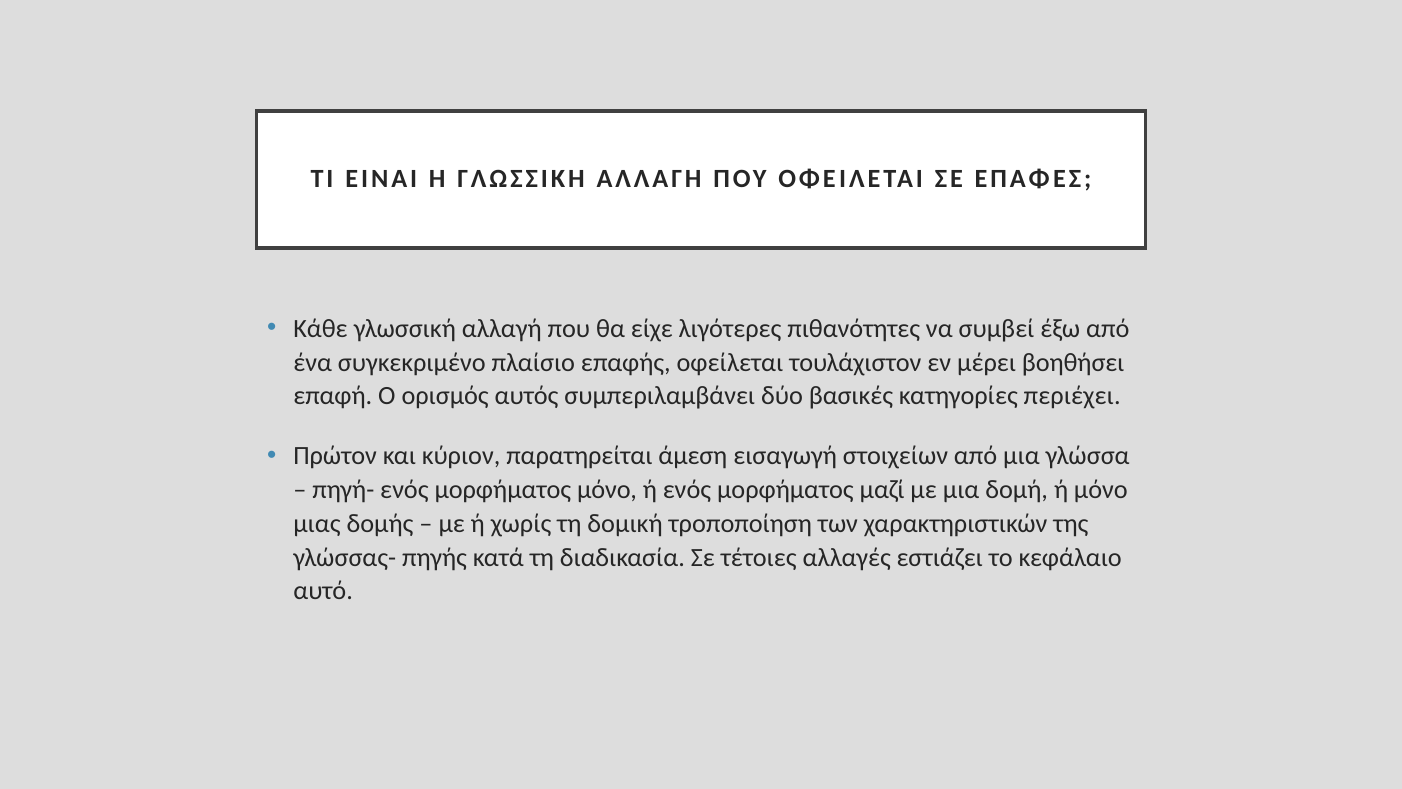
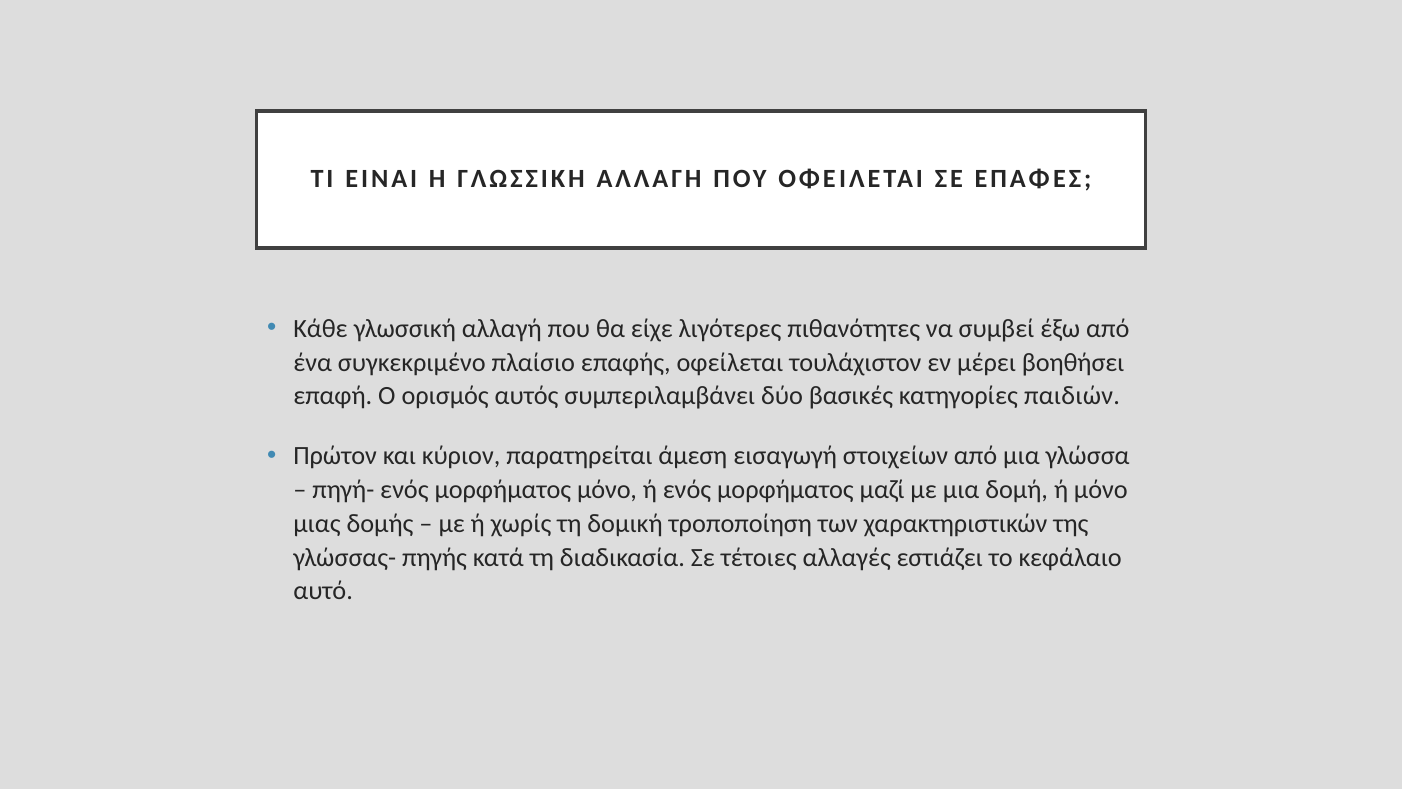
περιέχει: περιέχει -> παιδιών
